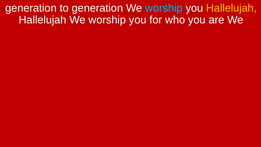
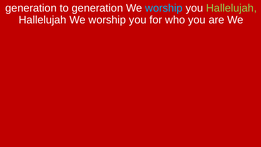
Hallelujah at (231, 8) colour: yellow -> light green
